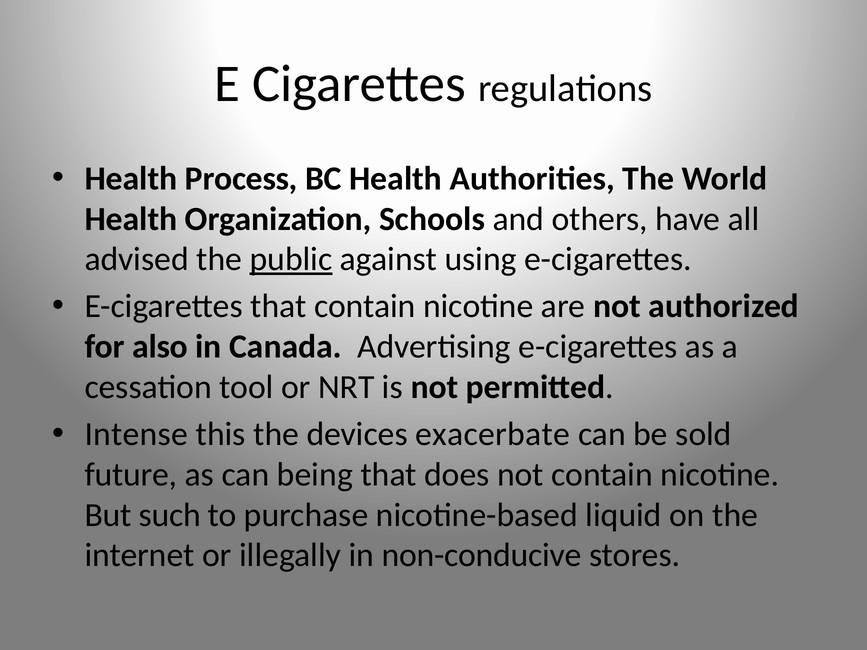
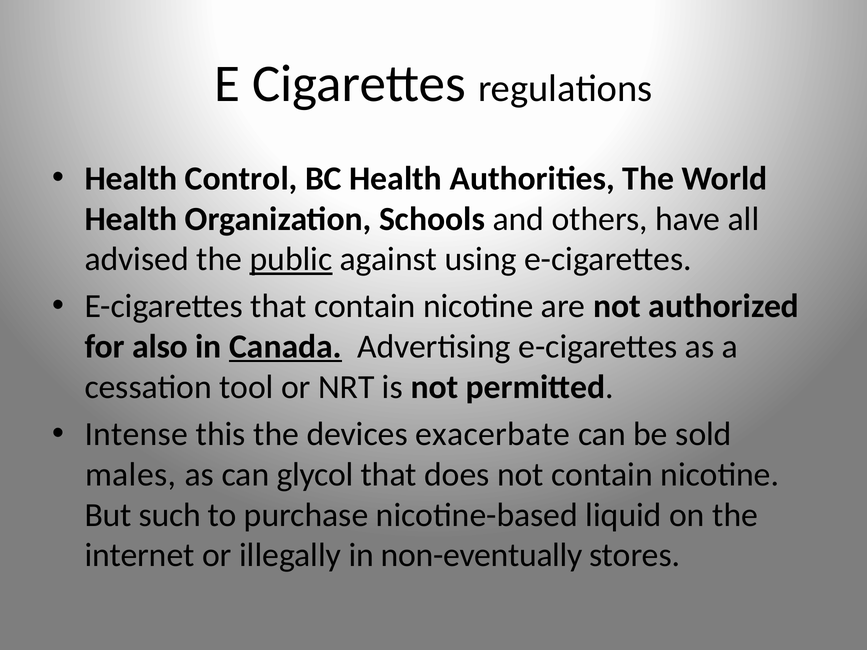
Process: Process -> Control
Canada underline: none -> present
future: future -> males
being: being -> glycol
non-conducive: non-conducive -> non-eventually
